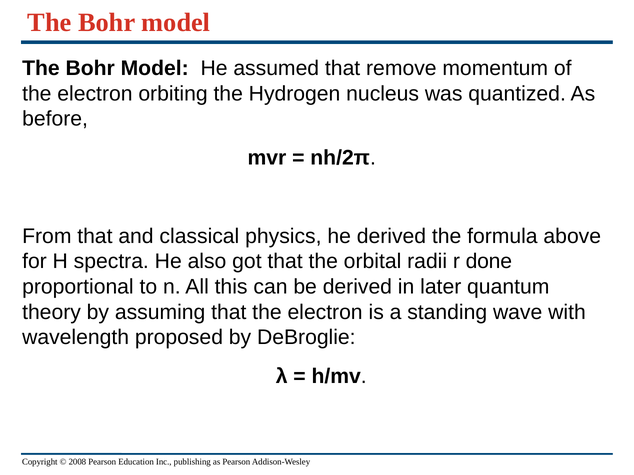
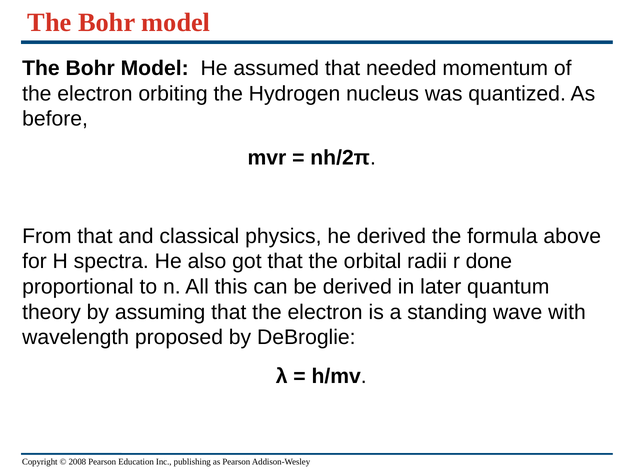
remove: remove -> needed
